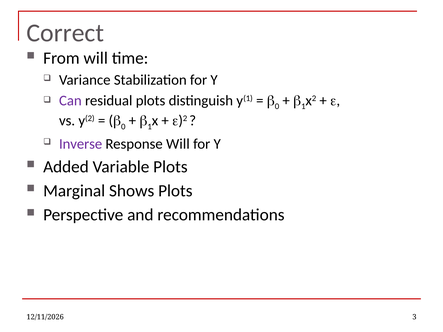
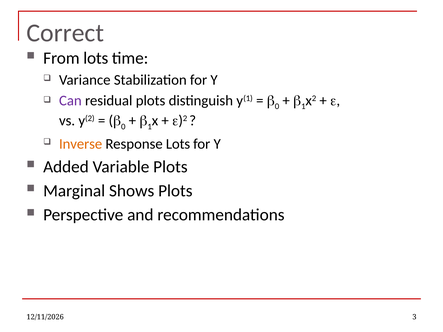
From will: will -> lots
Inverse colour: purple -> orange
Response Will: Will -> Lots
